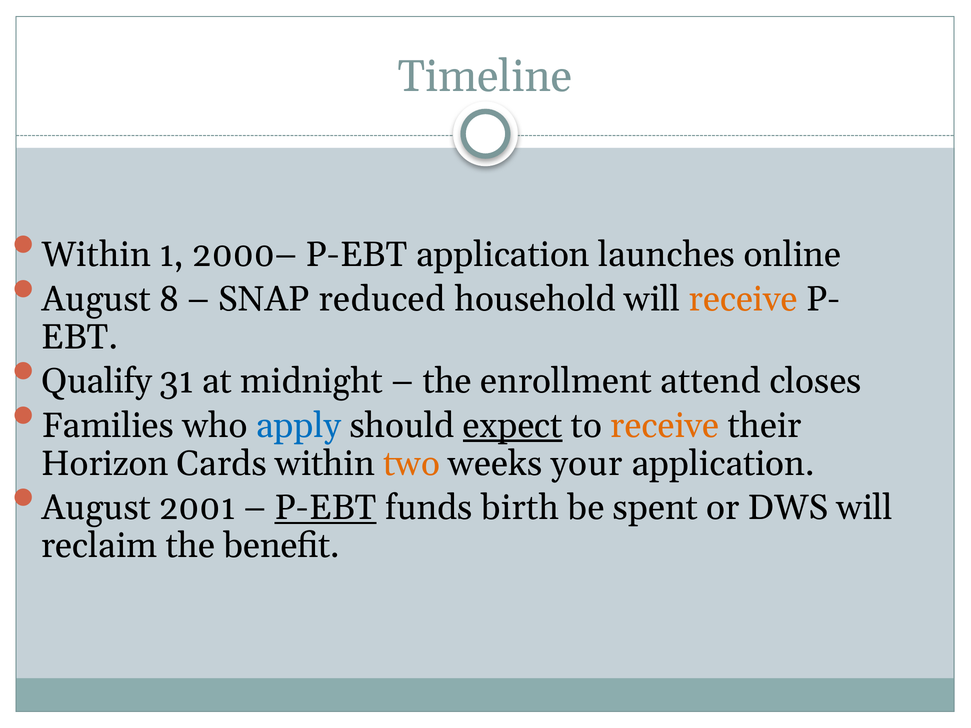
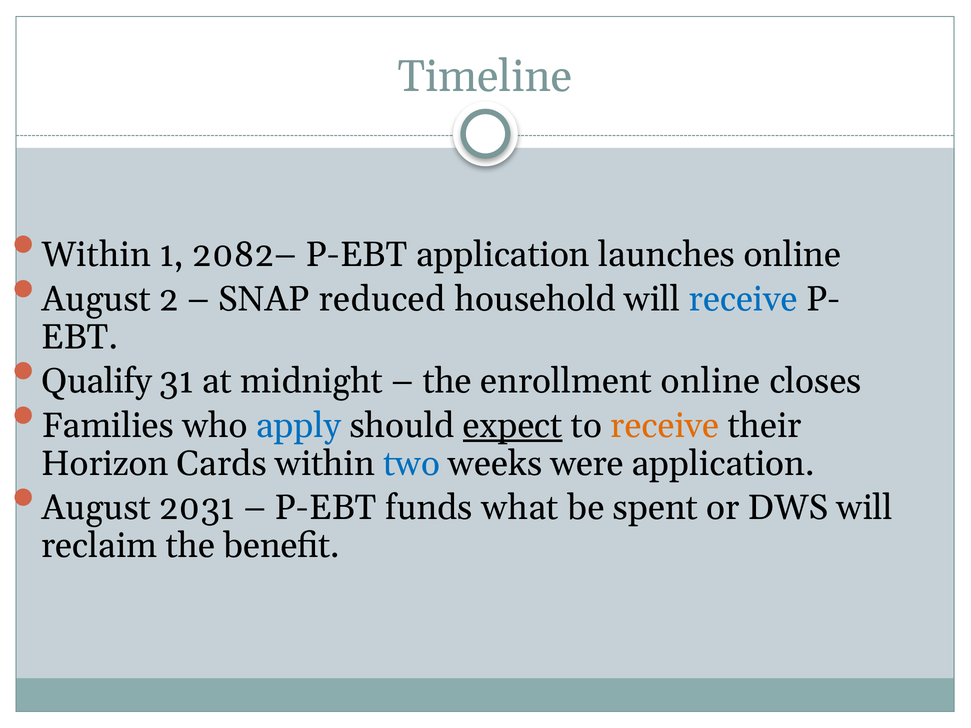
2000–: 2000– -> 2082–
8: 8 -> 2
receive at (743, 299) colour: orange -> blue
enrollment attend: attend -> online
two colour: orange -> blue
your: your -> were
2001: 2001 -> 2031
P-EBT at (326, 508) underline: present -> none
birth: birth -> what
